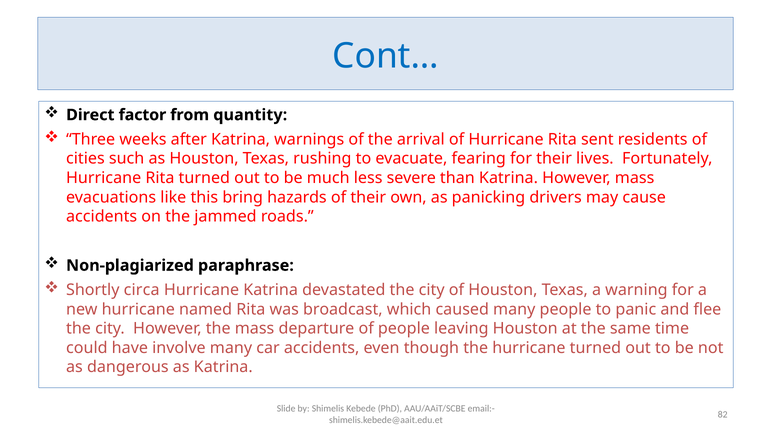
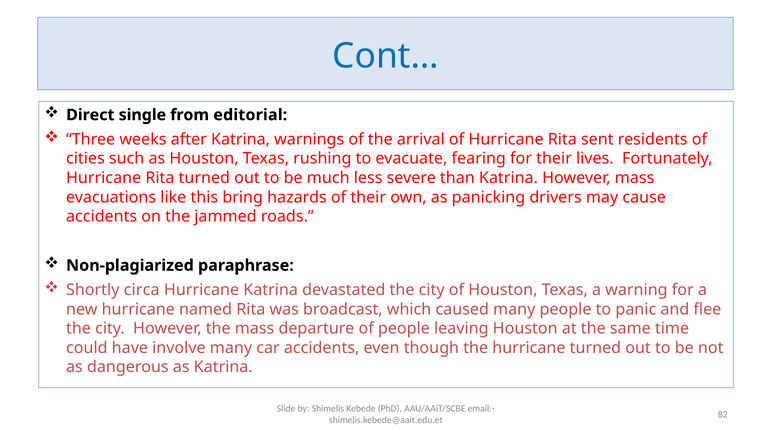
factor: factor -> single
quantity: quantity -> editorial
